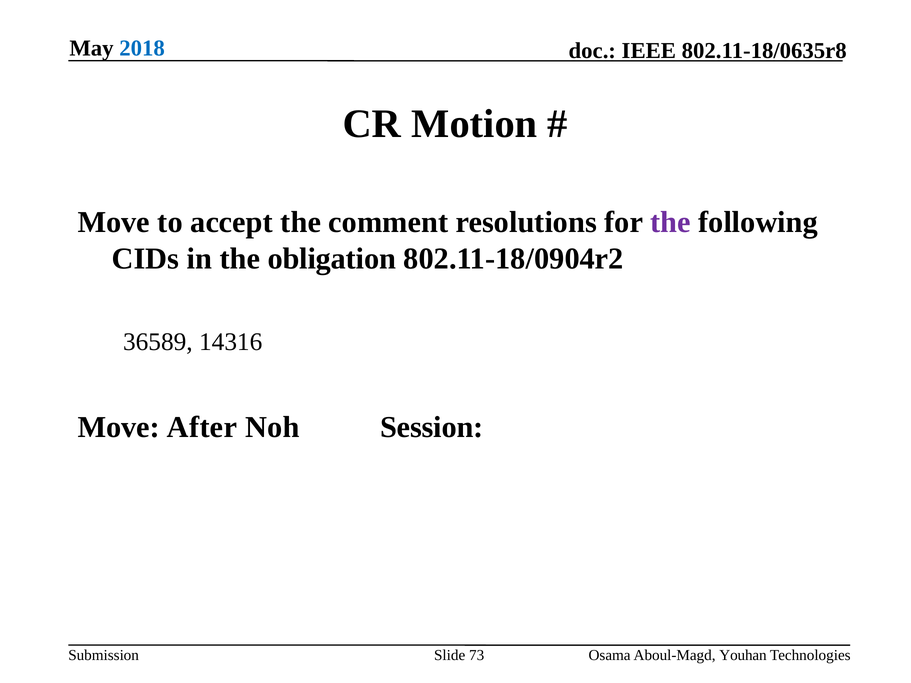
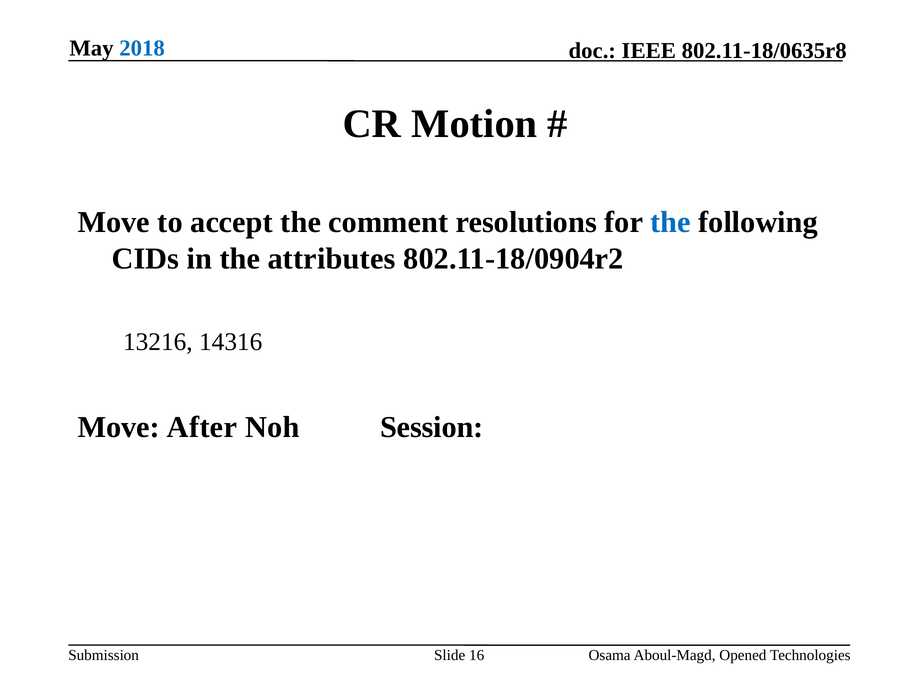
the at (671, 222) colour: purple -> blue
obligation: obligation -> attributes
36589: 36589 -> 13216
73: 73 -> 16
Youhan: Youhan -> Opened
